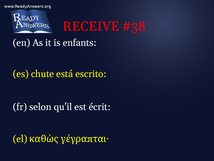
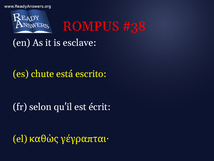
RECEIVE: RECEIVE -> ROMPUS
enfants: enfants -> esclave
